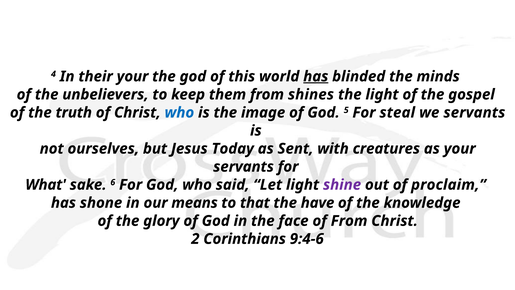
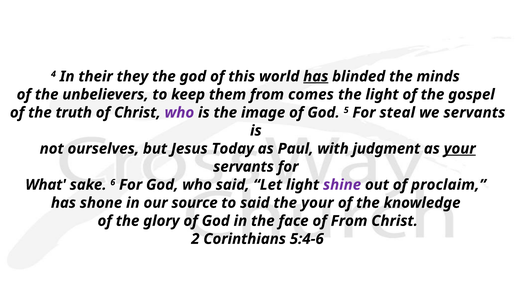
their your: your -> they
shines: shines -> comes
who at (179, 112) colour: blue -> purple
Sent: Sent -> Paul
creatures: creatures -> judgment
your at (460, 149) underline: none -> present
means: means -> source
to that: that -> said
the have: have -> your
9:4-6: 9:4-6 -> 5:4-6
